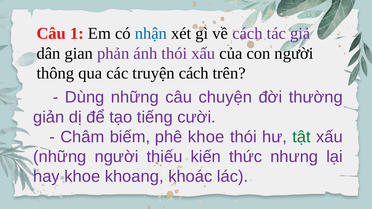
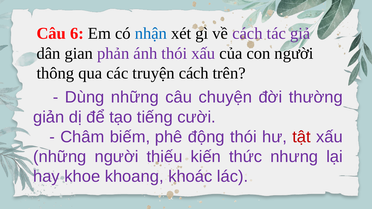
1: 1 -> 6
phê khoe: khoe -> động
tật colour: green -> red
